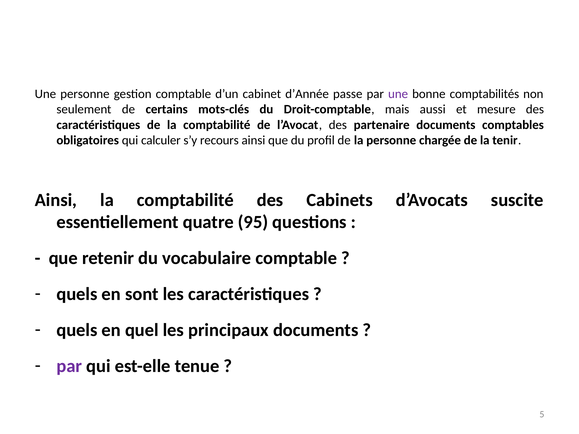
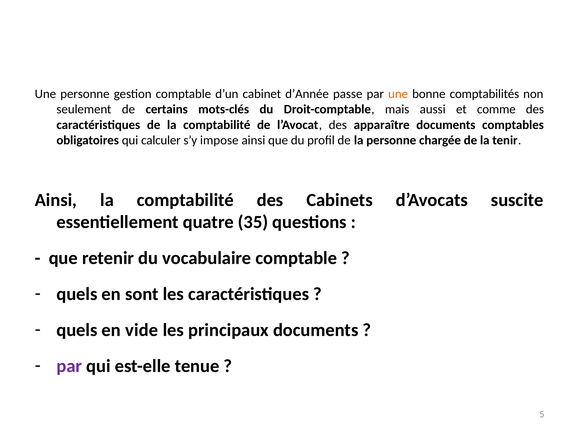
une at (398, 94) colour: purple -> orange
mesure: mesure -> comme
partenaire: partenaire -> apparaître
recours: recours -> impose
95: 95 -> 35
quel: quel -> vide
